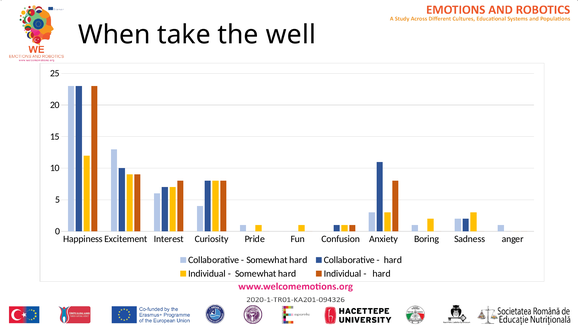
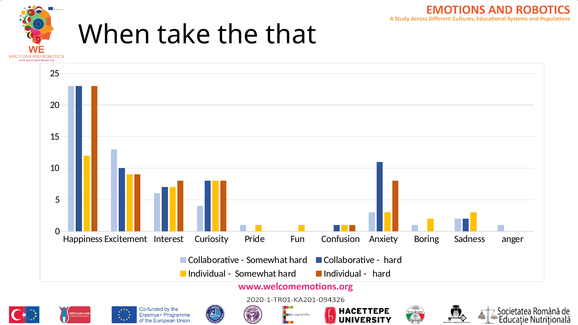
well: well -> that
